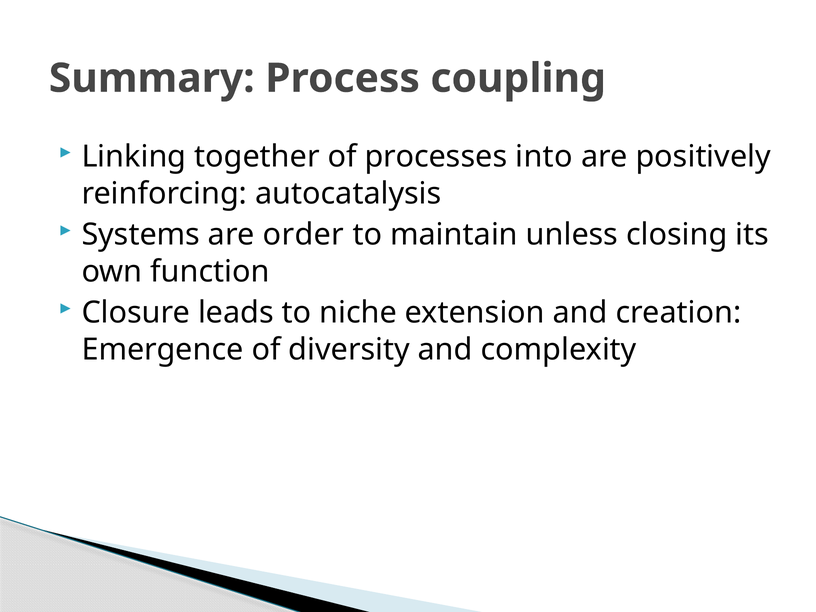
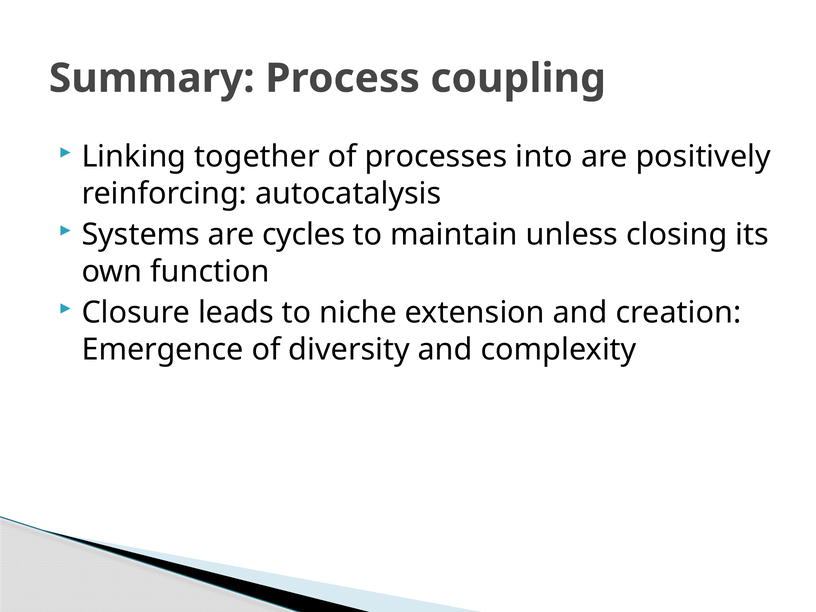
order: order -> cycles
